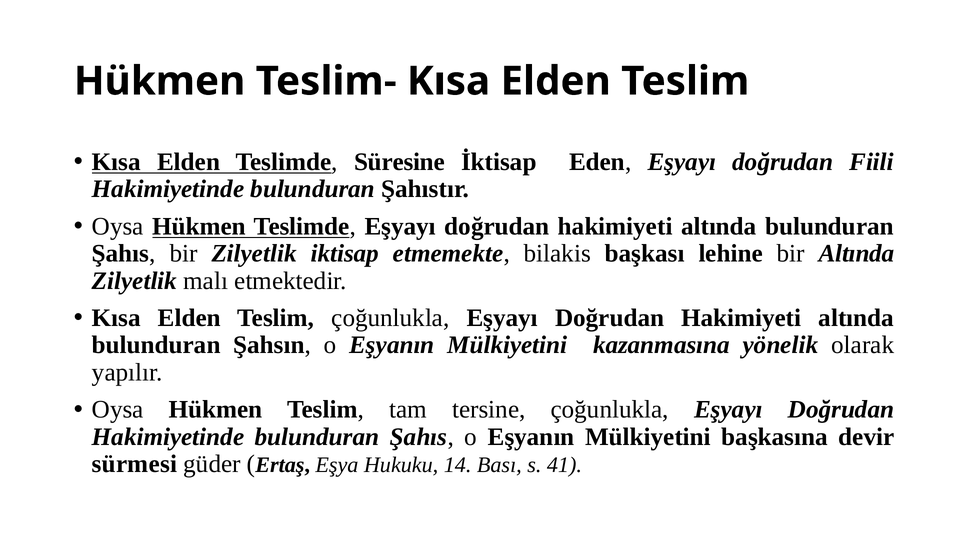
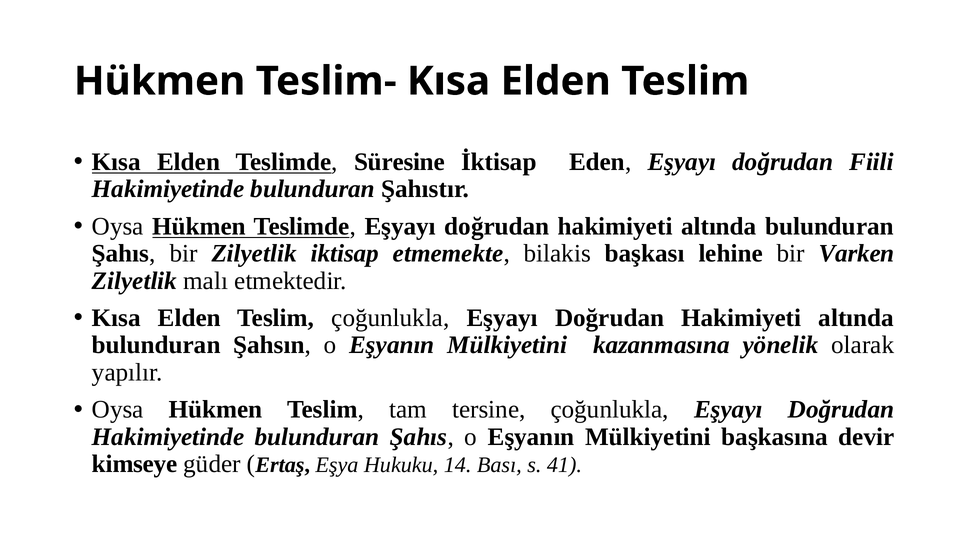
bir Altında: Altında -> Varken
sürmesi: sürmesi -> kimseye
